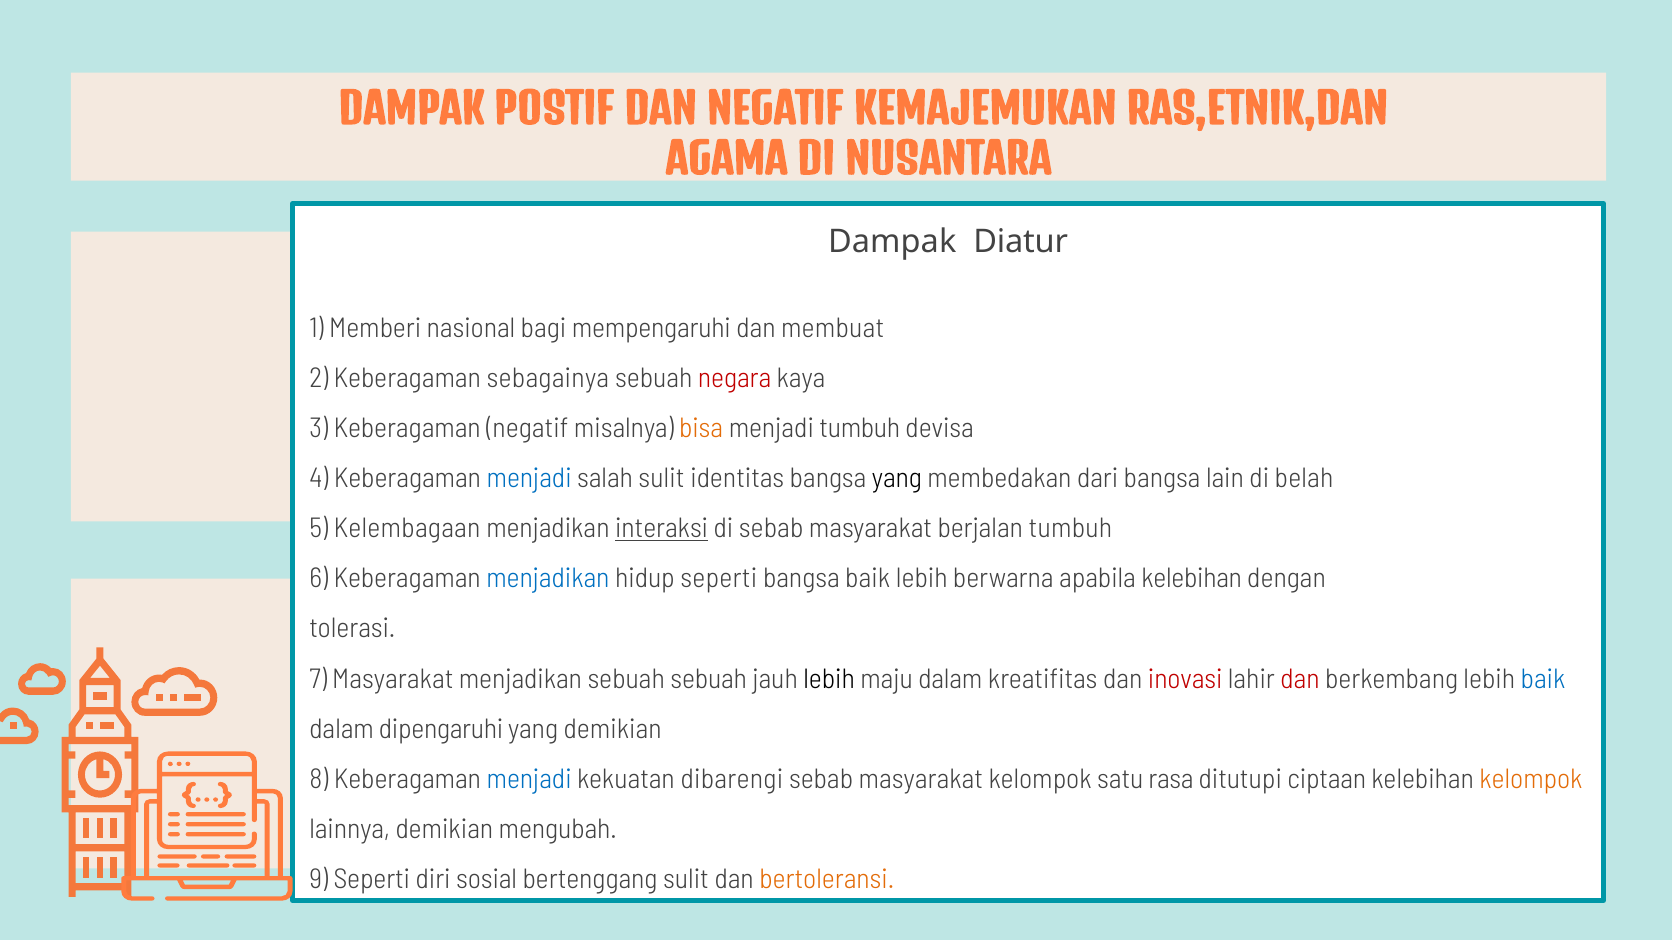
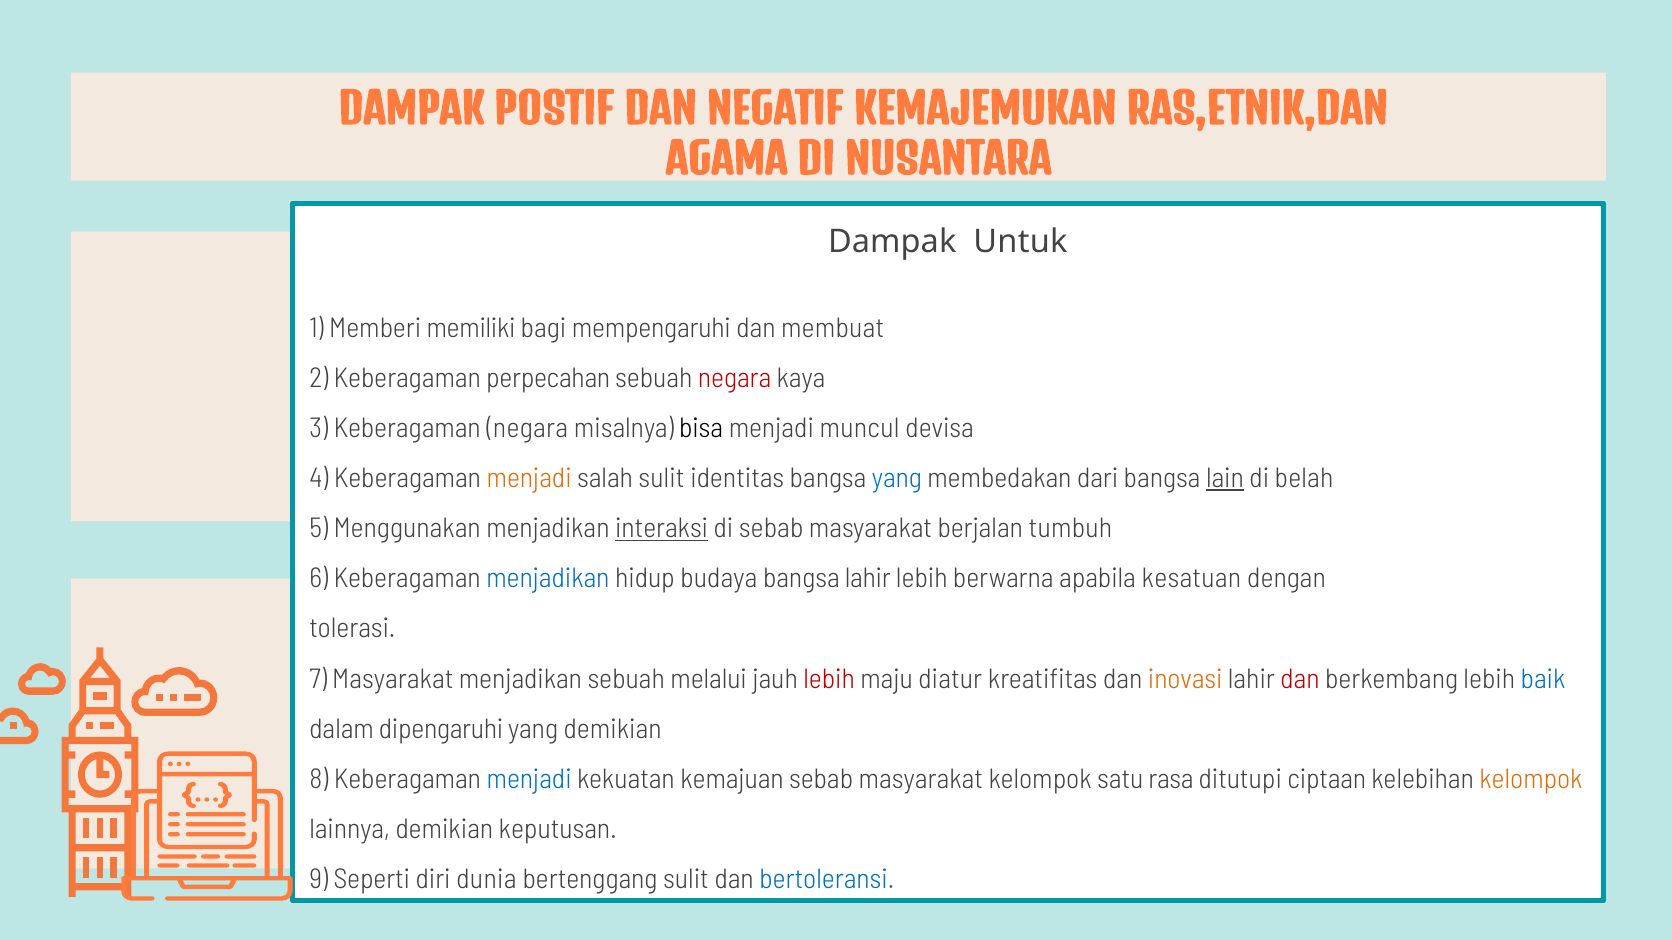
Diatur: Diatur -> Untuk
nasional: nasional -> memiliki
sebagainya: sebagainya -> perpecahan
Keberagaman negatif: negatif -> negara
bisa colour: orange -> black
menjadi tumbuh: tumbuh -> muncul
menjadi at (529, 479) colour: blue -> orange
yang at (897, 479) colour: black -> blue
lain underline: none -> present
Kelembagaan: Kelembagaan -> Menggunakan
hidup seperti: seperti -> budaya
bangsa baik: baik -> lahir
apabila kelebihan: kelebihan -> kesatuan
sebuah sebuah: sebuah -> melalui
lebih at (829, 679) colour: black -> red
maju dalam: dalam -> diatur
inovasi colour: red -> orange
dibarengi: dibarengi -> kemajuan
mengubah: mengubah -> keputusan
sosial: sosial -> dunia
bertoleransi colour: orange -> blue
